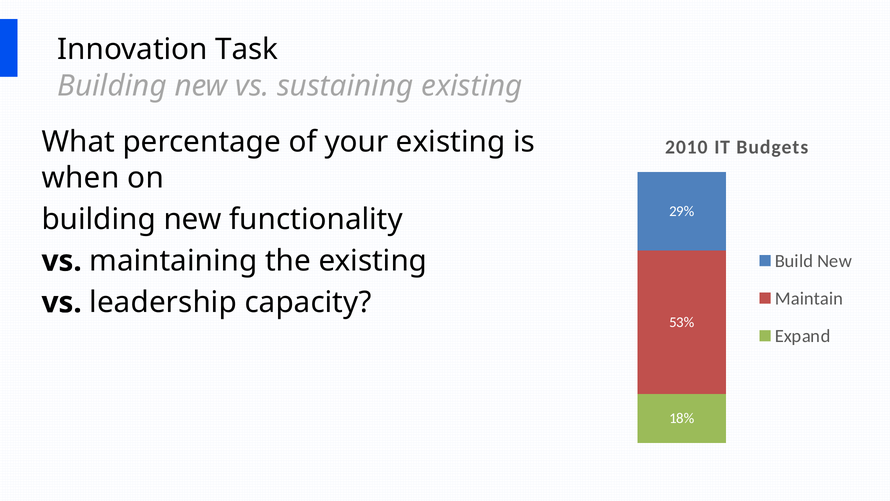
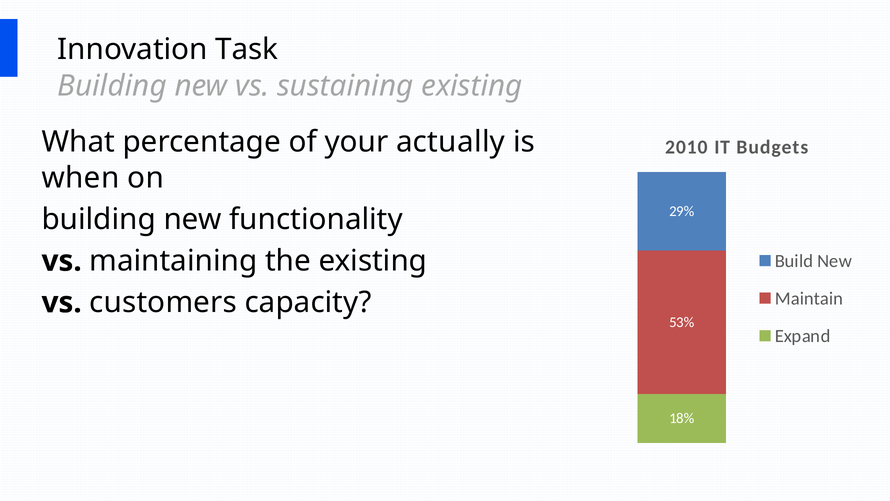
your existing: existing -> actually
leadership: leadership -> customers
